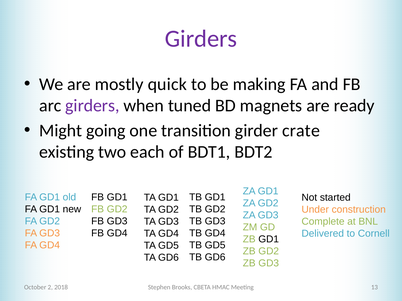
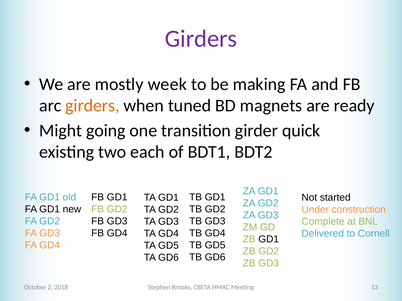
quick: quick -> week
girders at (92, 106) colour: purple -> orange
crate: crate -> quick
